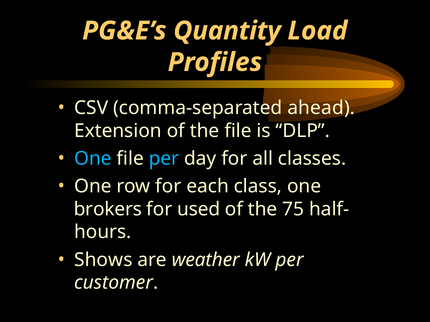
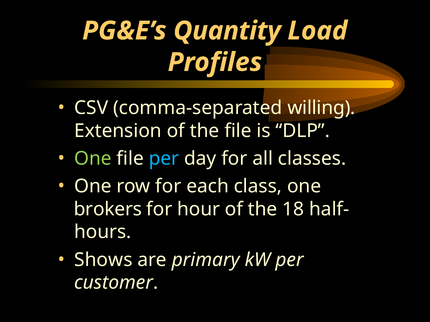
ahead: ahead -> willing
One at (93, 159) colour: light blue -> light green
used: used -> hour
75: 75 -> 18
weather: weather -> primary
